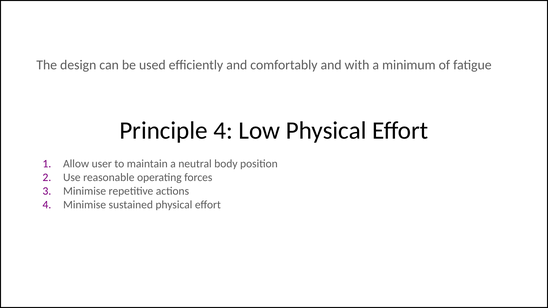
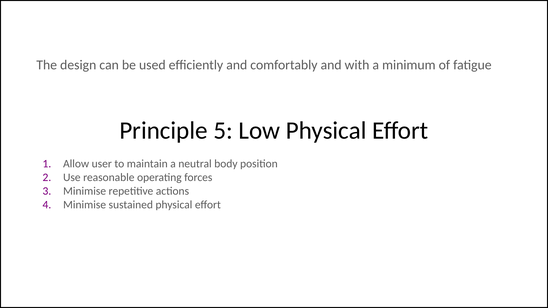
Principle 4: 4 -> 5
